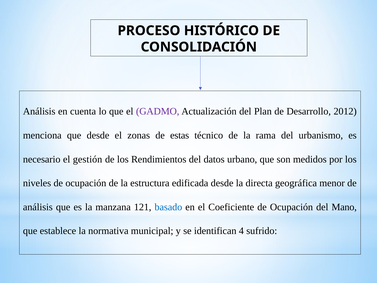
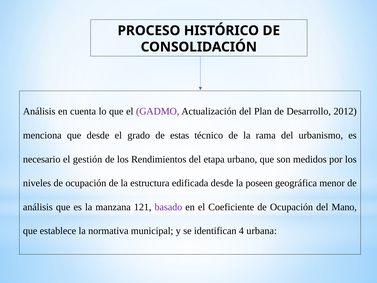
zonas: zonas -> grado
datos: datos -> etapa
directa: directa -> poseen
basado colour: blue -> purple
sufrido: sufrido -> urbana
